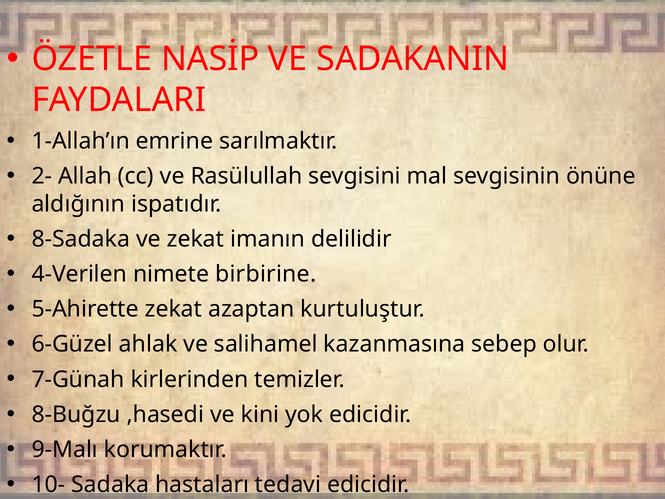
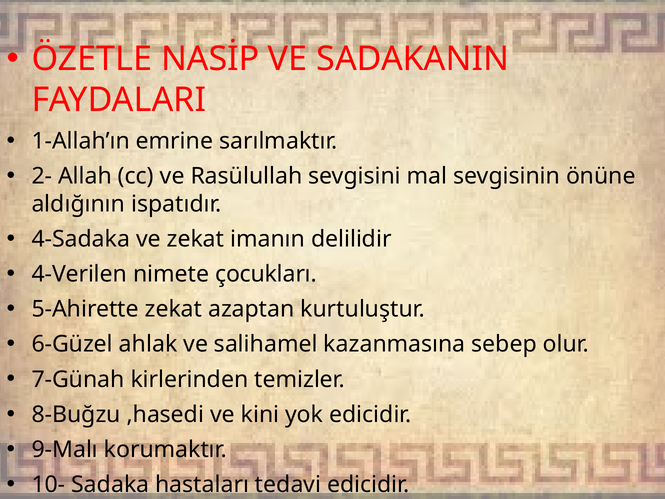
8-Sadaka: 8-Sadaka -> 4-Sadaka
birbirine: birbirine -> çocukları
